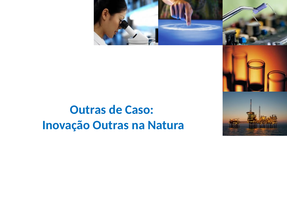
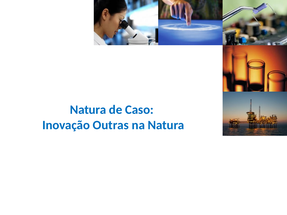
Outras at (88, 110): Outras -> Natura
